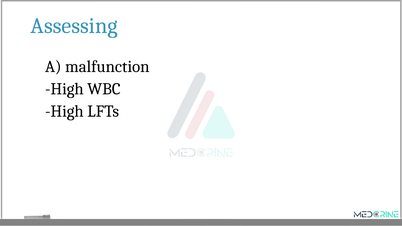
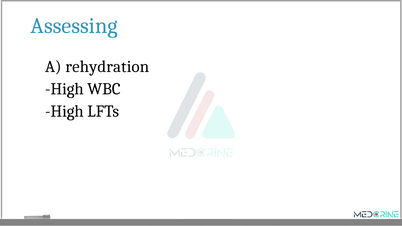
malfunction: malfunction -> rehydration
